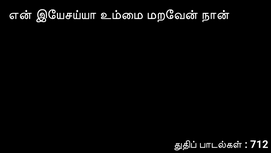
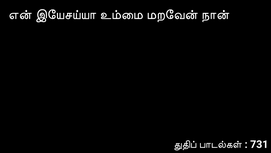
712: 712 -> 731
